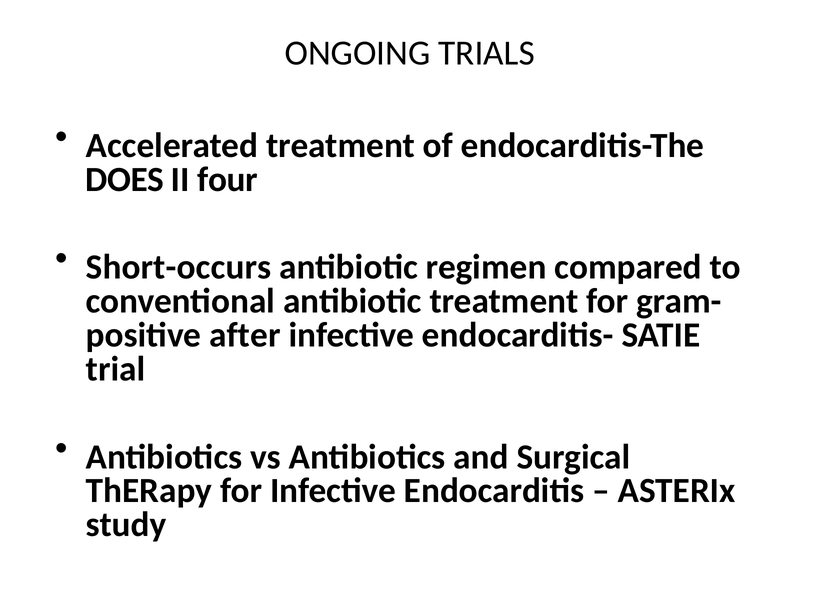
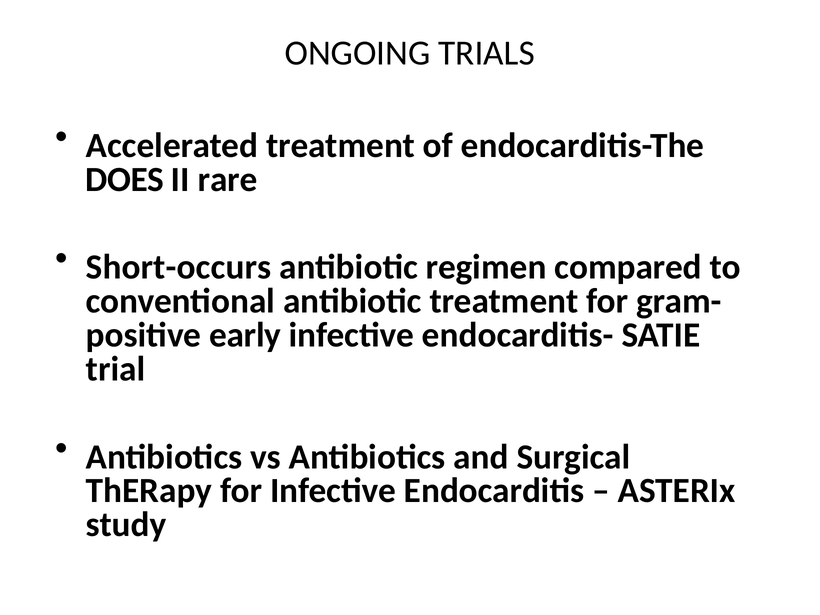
four: four -> rare
after: after -> early
